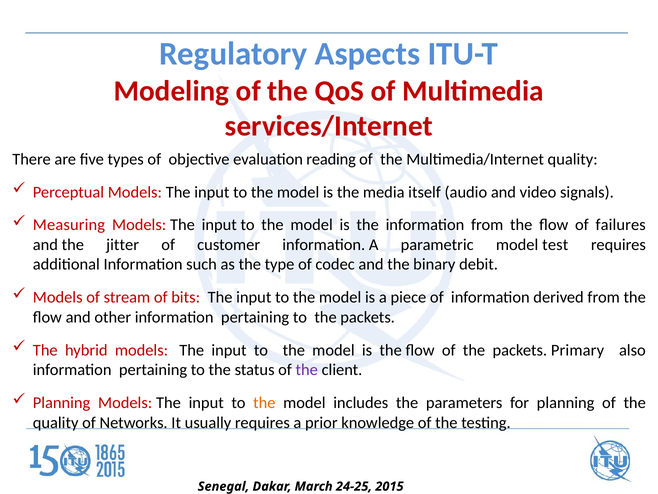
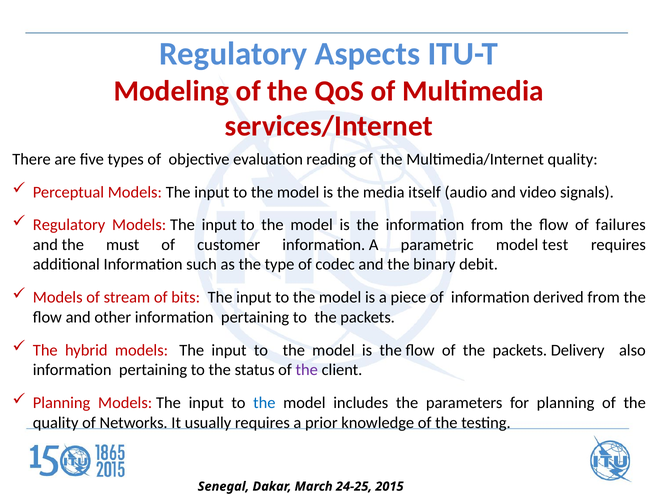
Measuring at (69, 225): Measuring -> Regulatory
jitter: jitter -> must
Primary: Primary -> Delivery
the at (264, 402) colour: orange -> blue
